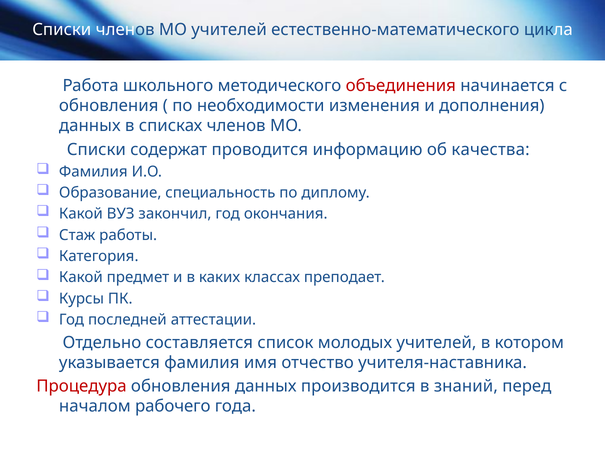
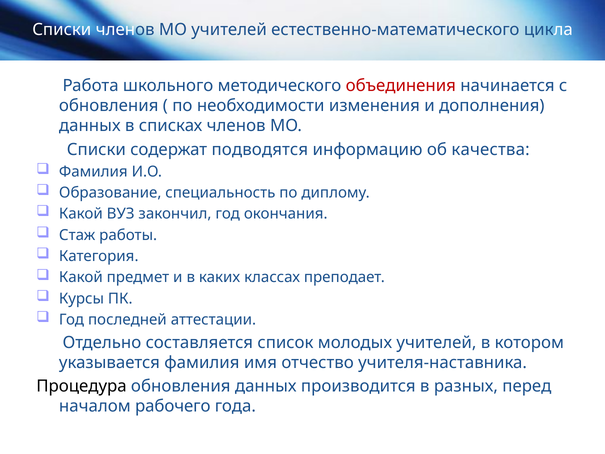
проводится: проводится -> подводятся
Процедура colour: red -> black
знаний: знаний -> разных
